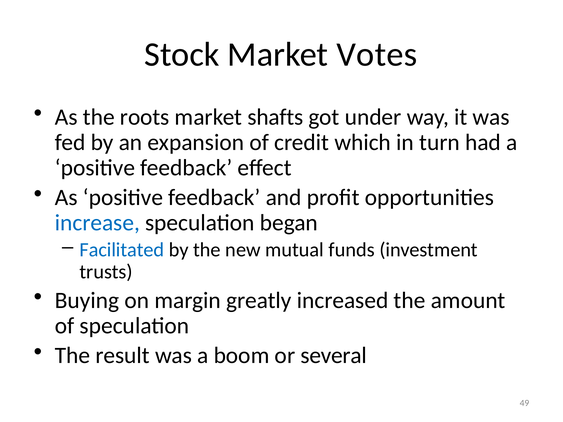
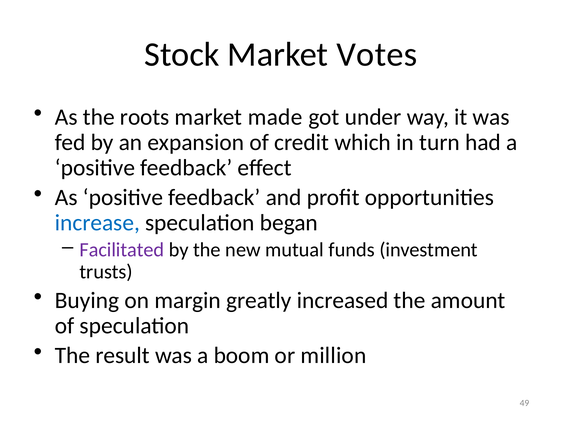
shafts: shafts -> made
Facilitated colour: blue -> purple
several: several -> million
